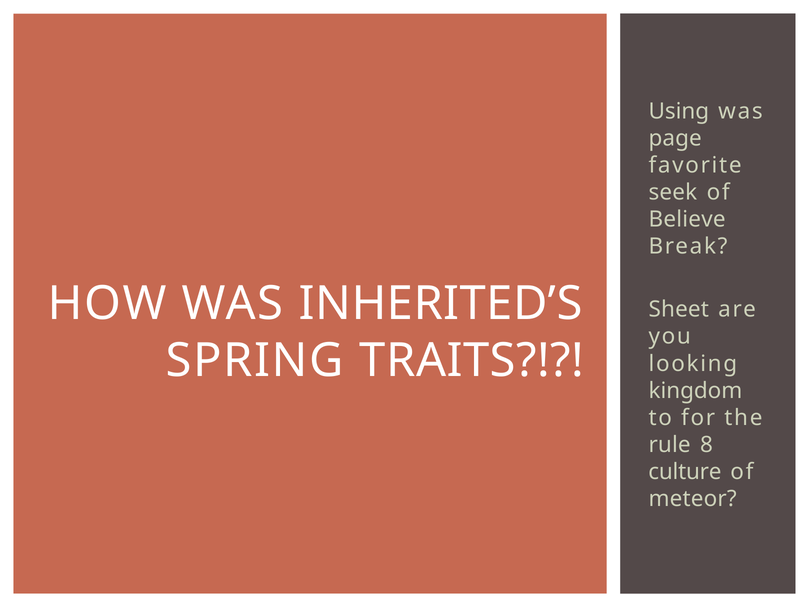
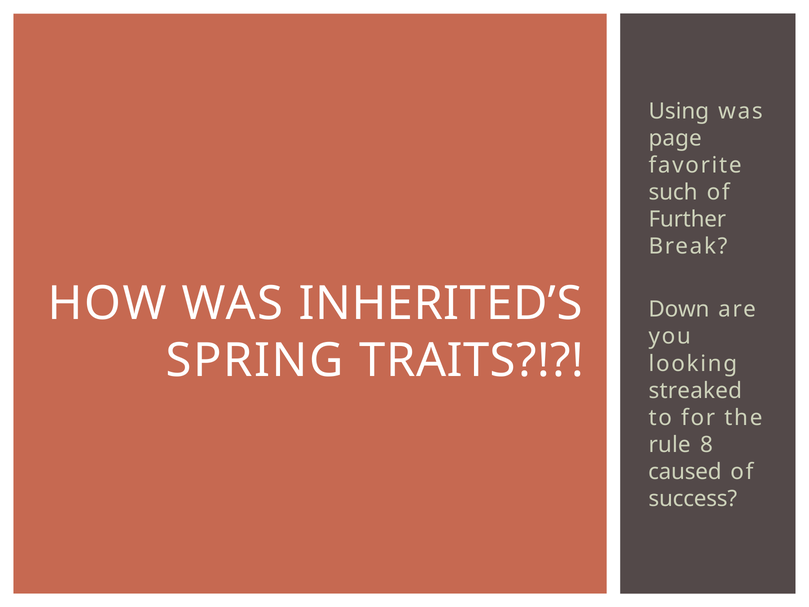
seek: seek -> such
Believe: Believe -> Further
Sheet: Sheet -> Down
kingdom: kingdom -> streaked
culture: culture -> caused
meteor: meteor -> success
